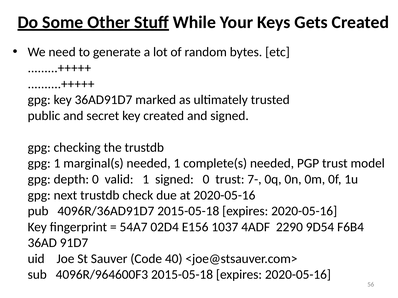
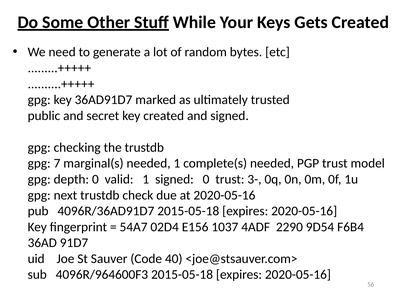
gpg 1: 1 -> 7
7-: 7- -> 3-
